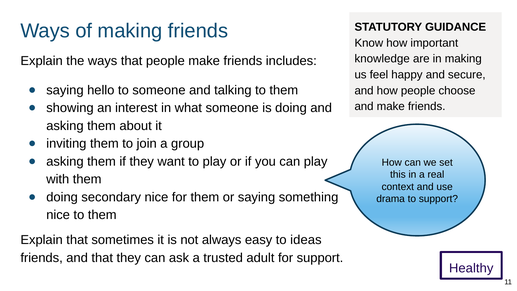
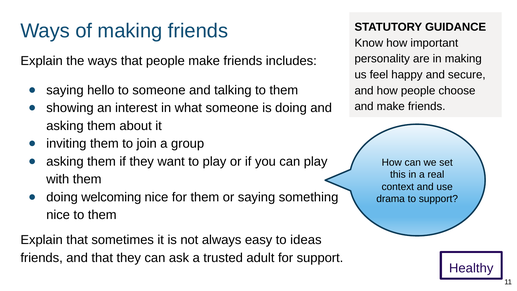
knowledge: knowledge -> personality
secondary: secondary -> welcoming
